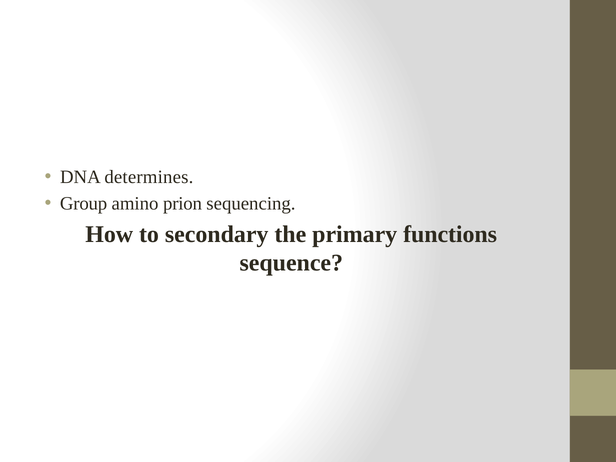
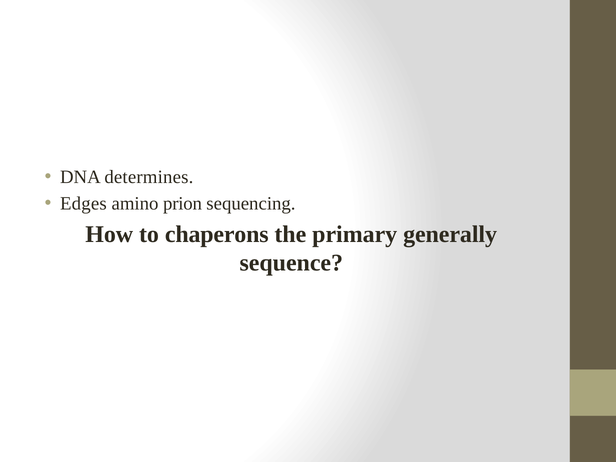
Group: Group -> Edges
secondary: secondary -> chaperons
functions: functions -> generally
